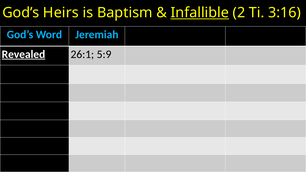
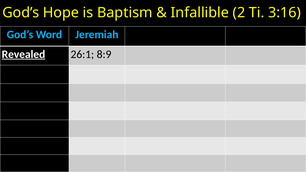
Heirs: Heirs -> Hope
Infallible underline: present -> none
5:9: 5:9 -> 8:9
